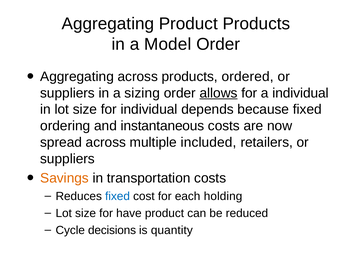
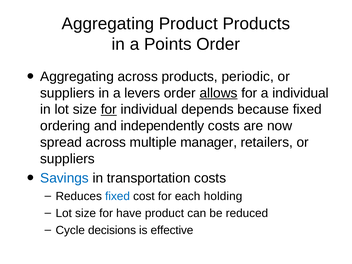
Model: Model -> Points
ordered: ordered -> periodic
sizing: sizing -> levers
for at (109, 109) underline: none -> present
instantaneous: instantaneous -> independently
included: included -> manager
Savings colour: orange -> blue
quantity: quantity -> effective
